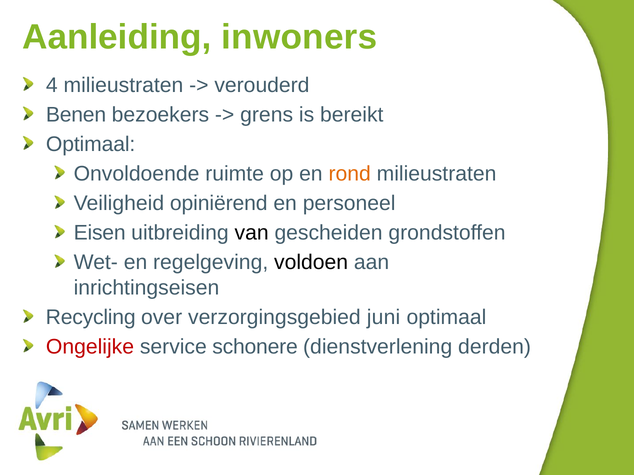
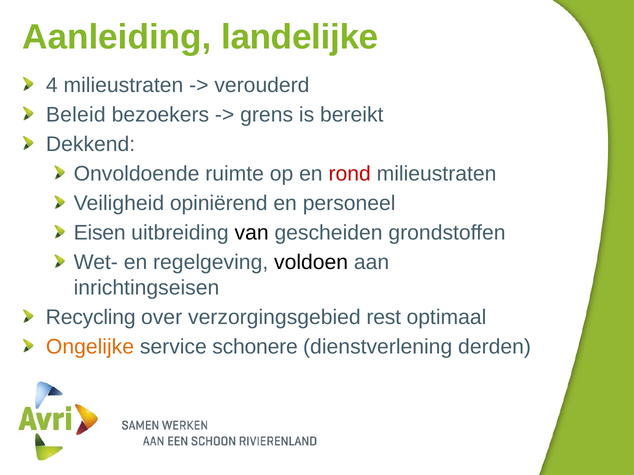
inwoners: inwoners -> landelijke
Benen: Benen -> Beleid
Optimaal at (91, 144): Optimaal -> Dekkend
rond colour: orange -> red
juni: juni -> rest
Ongelijke colour: red -> orange
